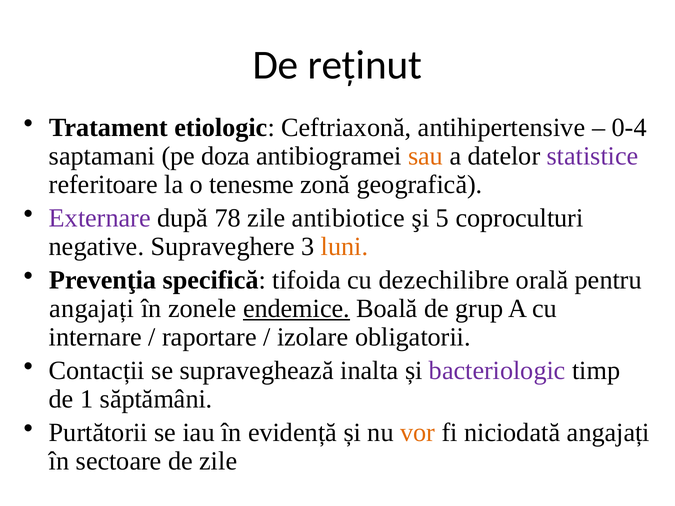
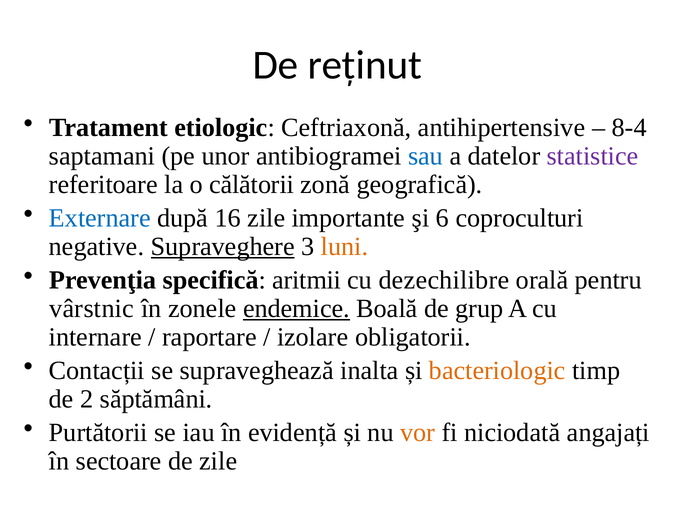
0-4: 0-4 -> 8-4
doza: doza -> unor
sau colour: orange -> blue
tenesme: tenesme -> călătorii
Externare colour: purple -> blue
78: 78 -> 16
antibiotice: antibiotice -> importante
5: 5 -> 6
Supraveghere underline: none -> present
tifoida: tifoida -> aritmii
angajați at (92, 309): angajați -> vârstnic
bacteriologic colour: purple -> orange
1: 1 -> 2
